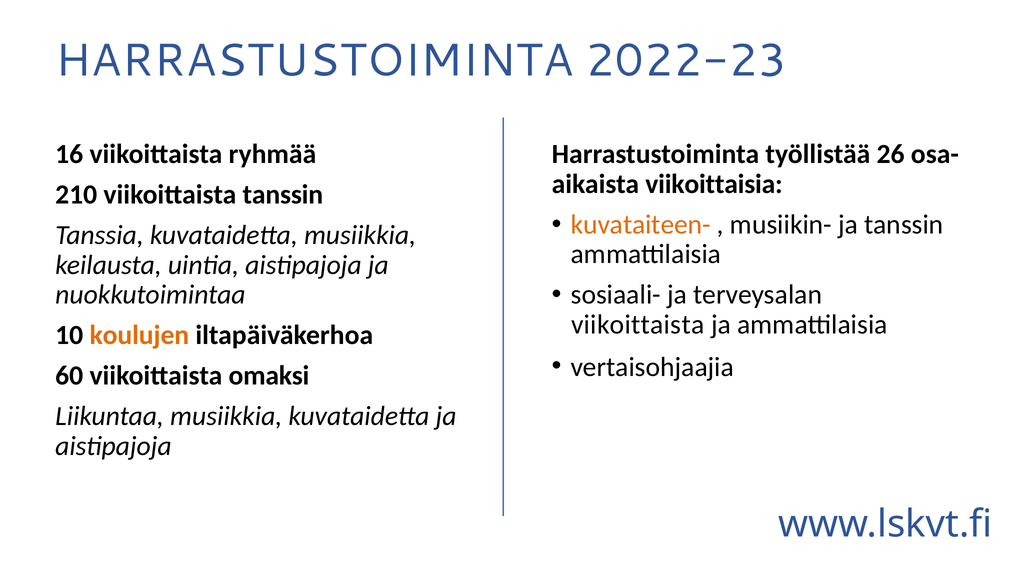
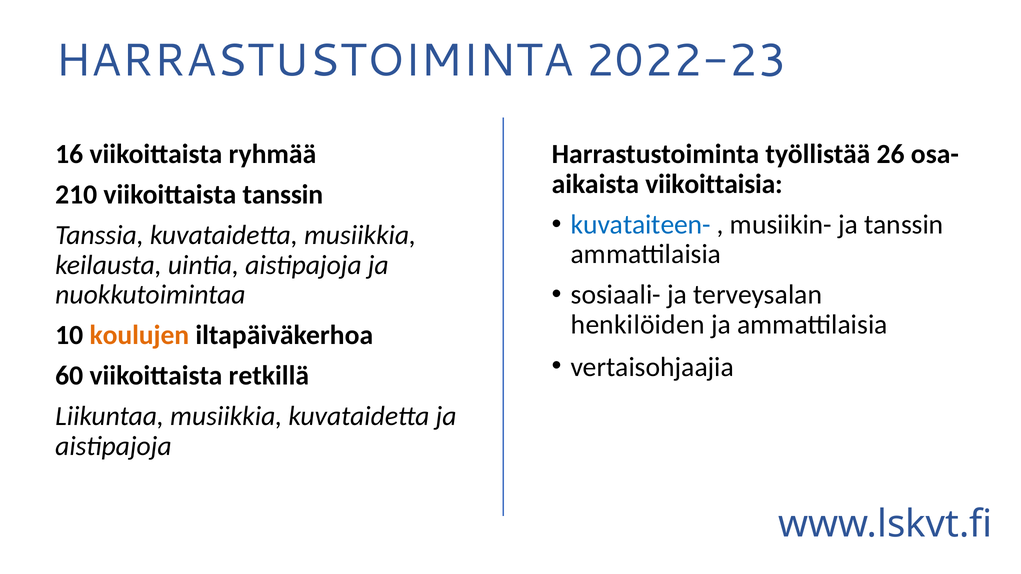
kuvataiteen- colour: orange -> blue
viikoittaista at (638, 325): viikoittaista -> henkilöiden
omaksi: omaksi -> retkillä
